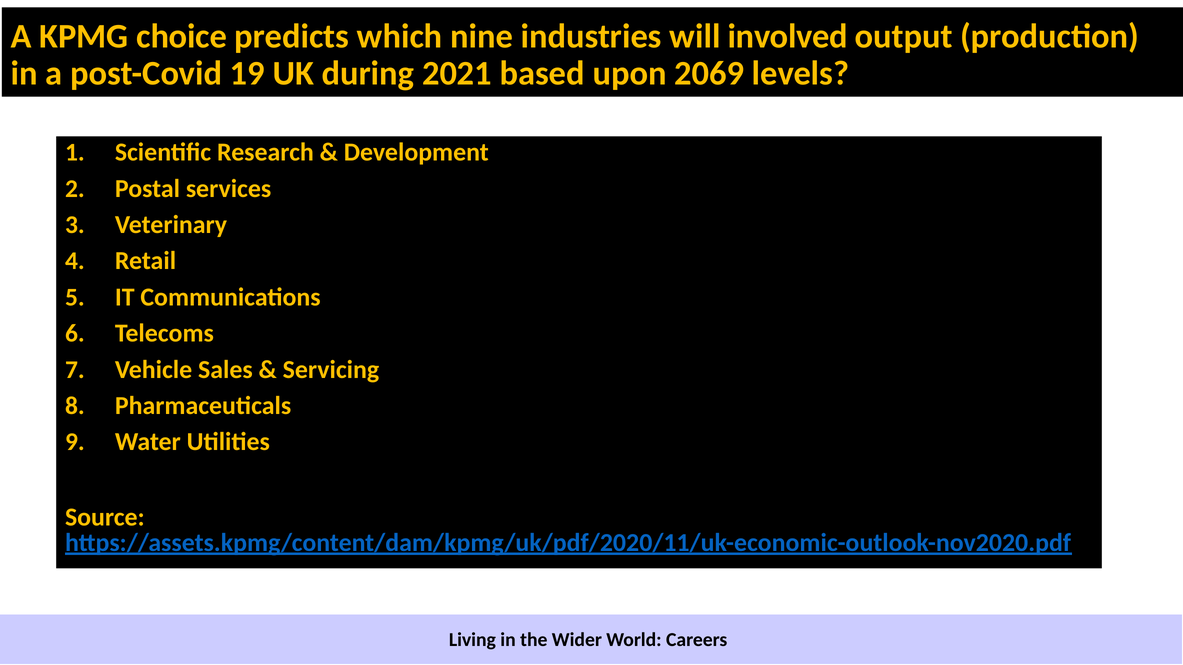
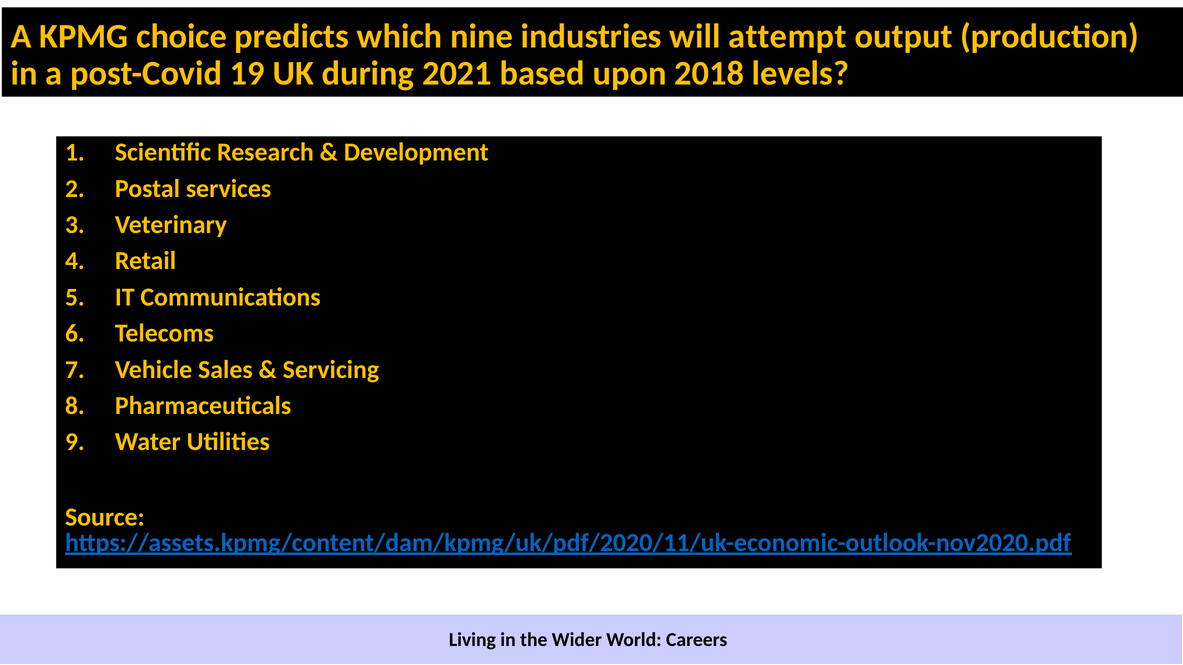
involved: involved -> attempt
2069: 2069 -> 2018
